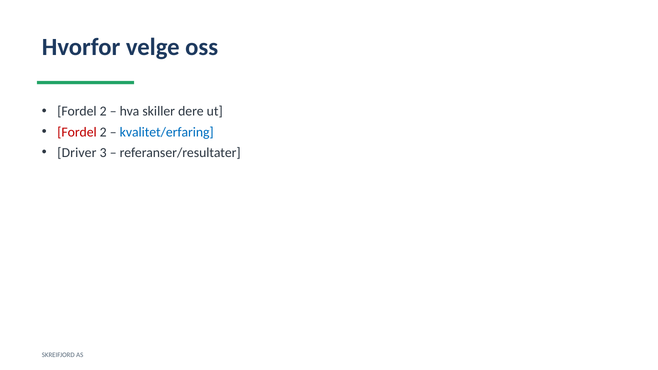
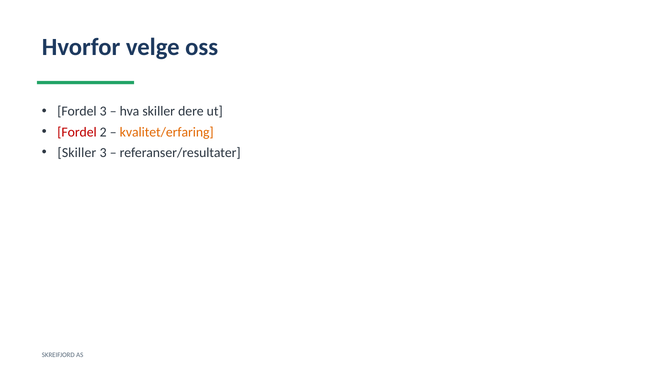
2 at (103, 111): 2 -> 3
kvalitet/erfaring colour: blue -> orange
Driver at (77, 153): Driver -> Skiller
